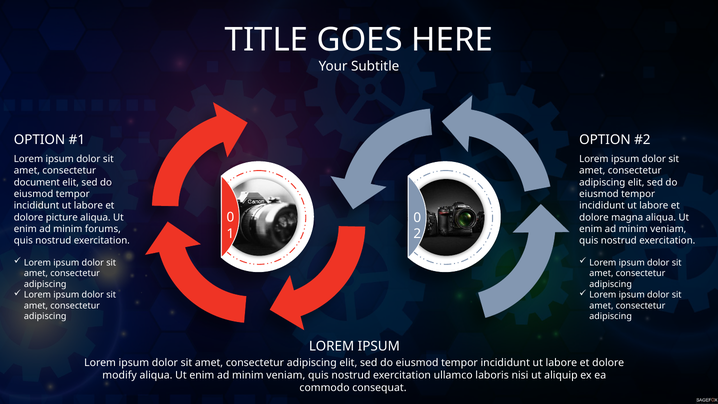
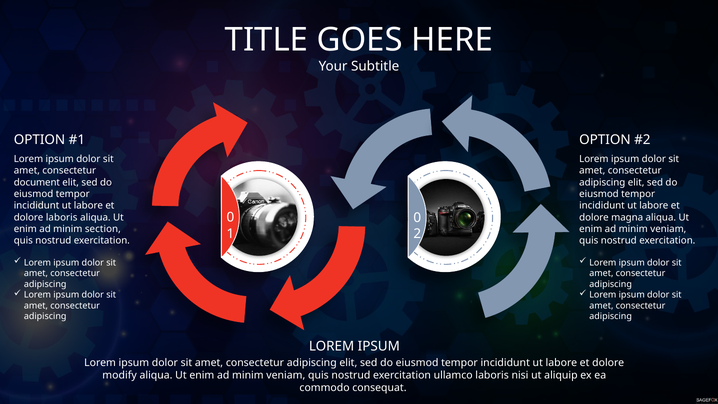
dolore picture: picture -> laboris
forums: forums -> section
